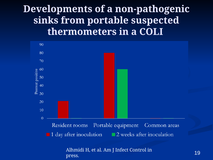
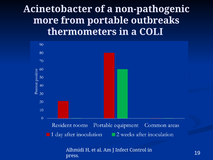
Developments: Developments -> Acinetobacter
sinks: sinks -> more
suspected: suspected -> outbreaks
